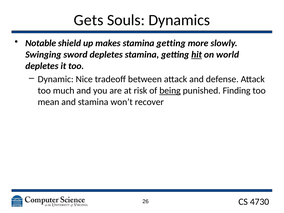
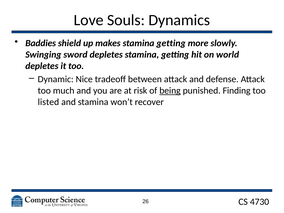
Gets: Gets -> Love
Notable: Notable -> Baddies
hit underline: present -> none
mean: mean -> listed
